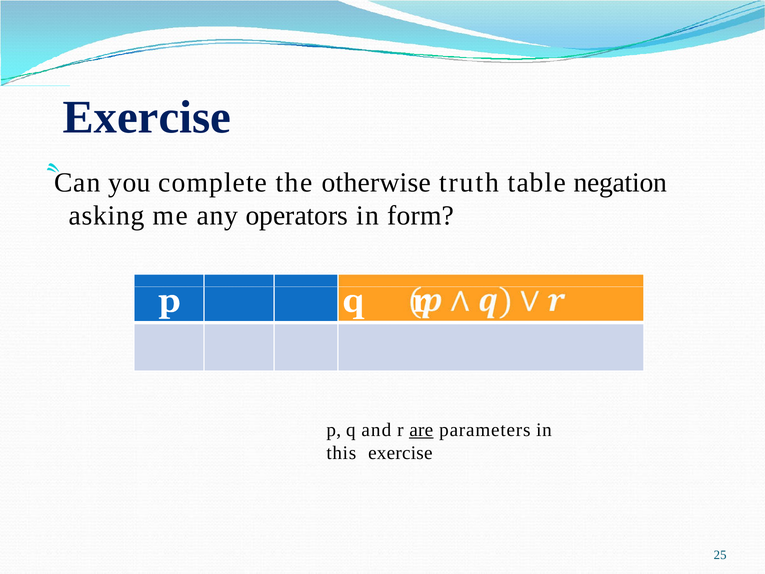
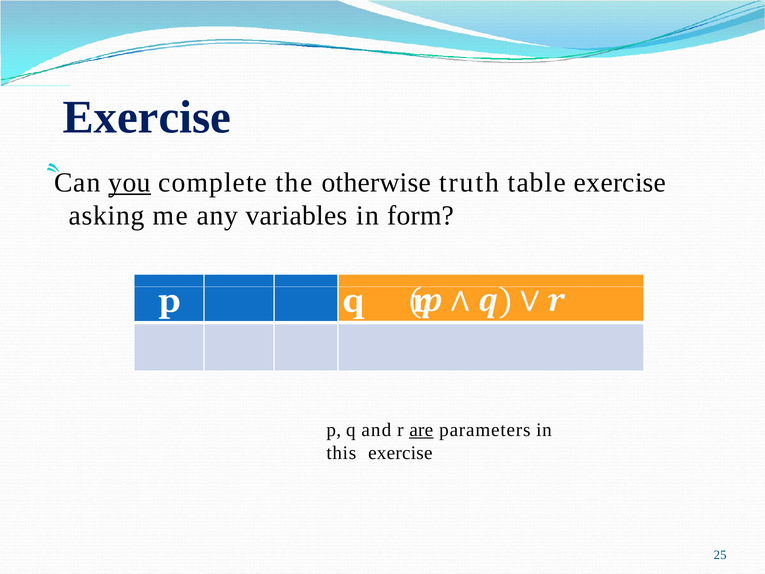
you underline: none -> present
table negation: negation -> exercise
operators: operators -> variables
